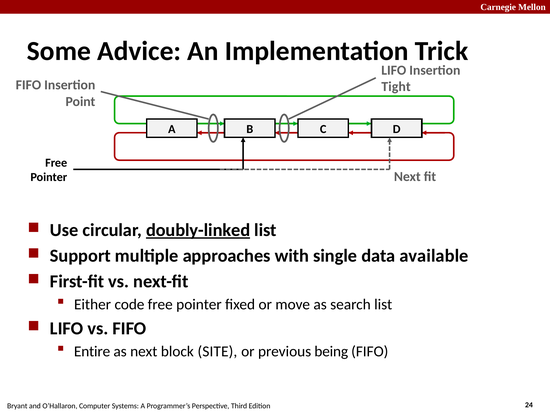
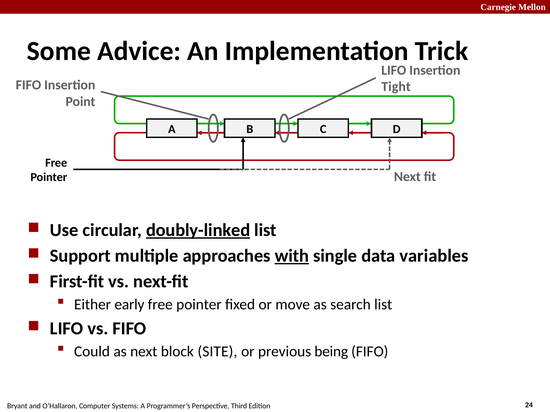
with underline: none -> present
available: available -> variables
code: code -> early
Entire: Entire -> Could
